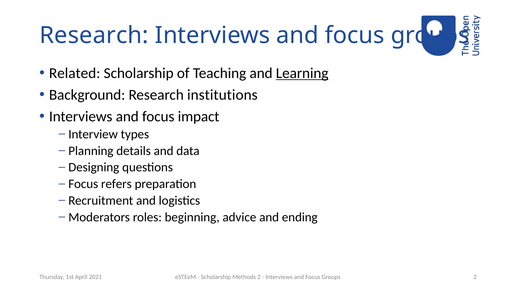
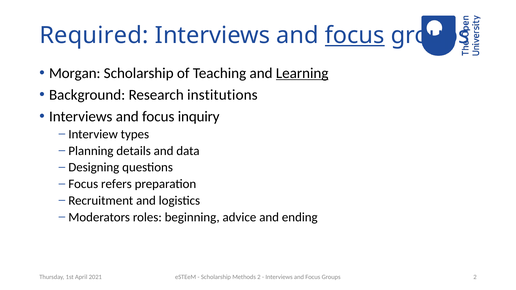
Research at (94, 35): Research -> Required
focus at (355, 35) underline: none -> present
Related: Related -> Morgan
impact: impact -> inquiry
